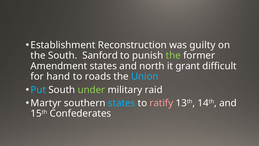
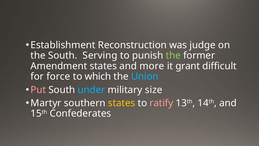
guilty: guilty -> judge
Sanford: Sanford -> Serving
north: north -> more
hand: hand -> force
roads: roads -> which
Put colour: light blue -> pink
under colour: light green -> light blue
raid: raid -> size
states at (122, 103) colour: light blue -> yellow
